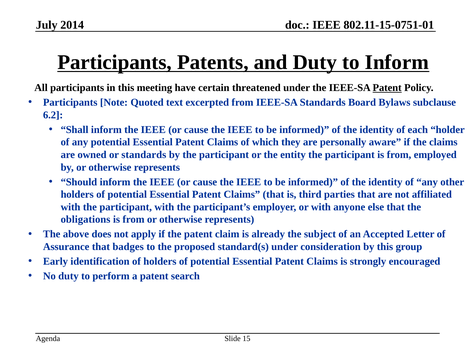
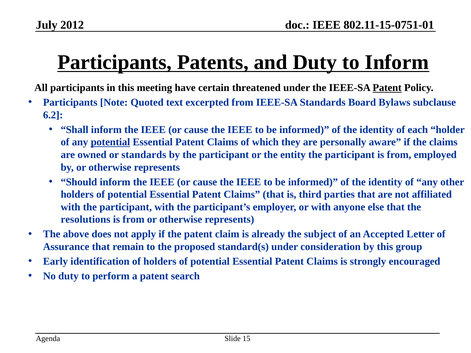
2014: 2014 -> 2012
potential at (110, 142) underline: none -> present
obligations: obligations -> resolutions
badges: badges -> remain
